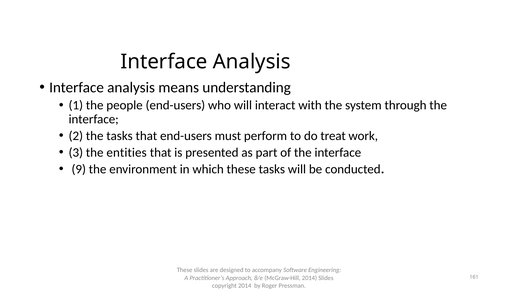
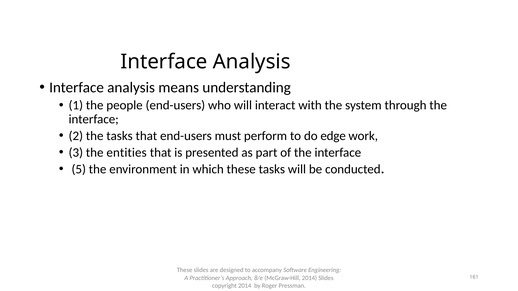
treat: treat -> edge
9: 9 -> 5
